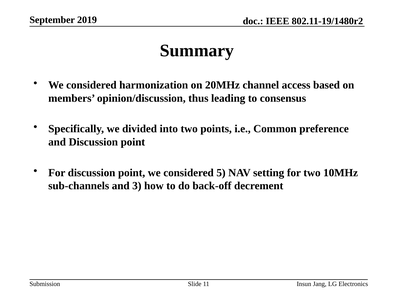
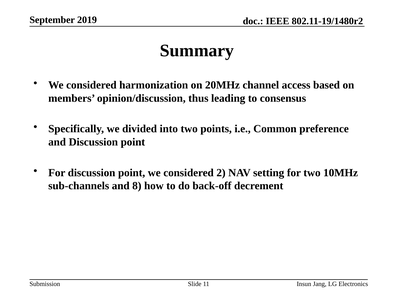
5: 5 -> 2
3: 3 -> 8
